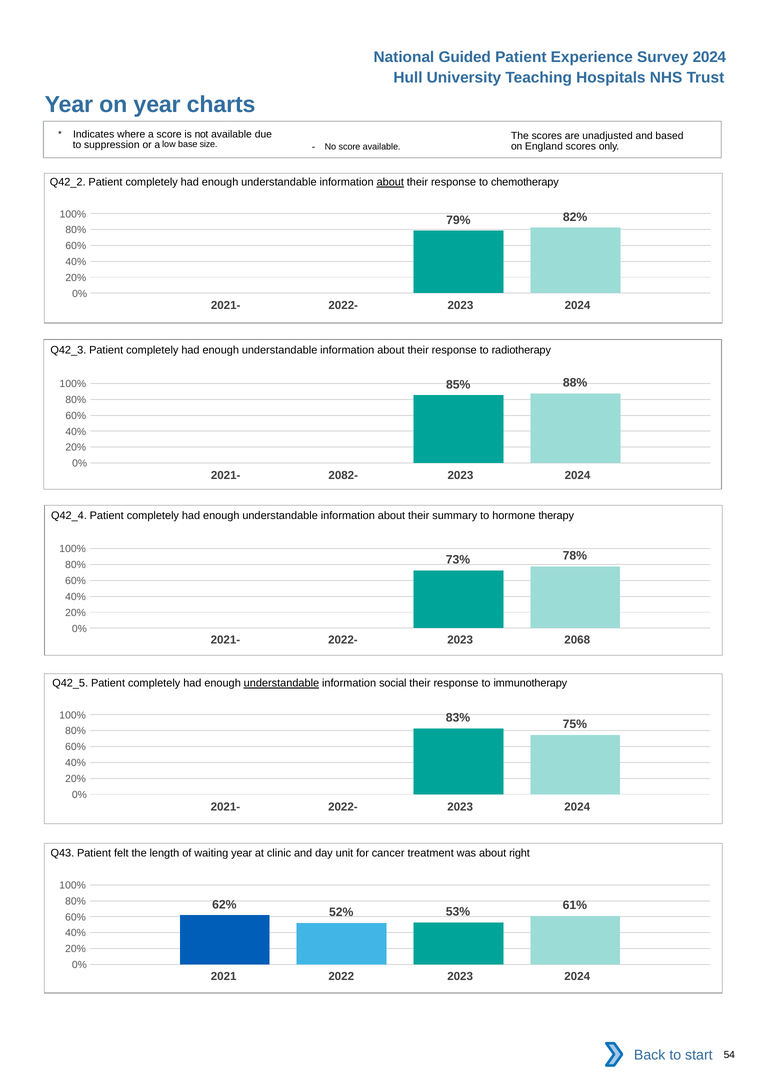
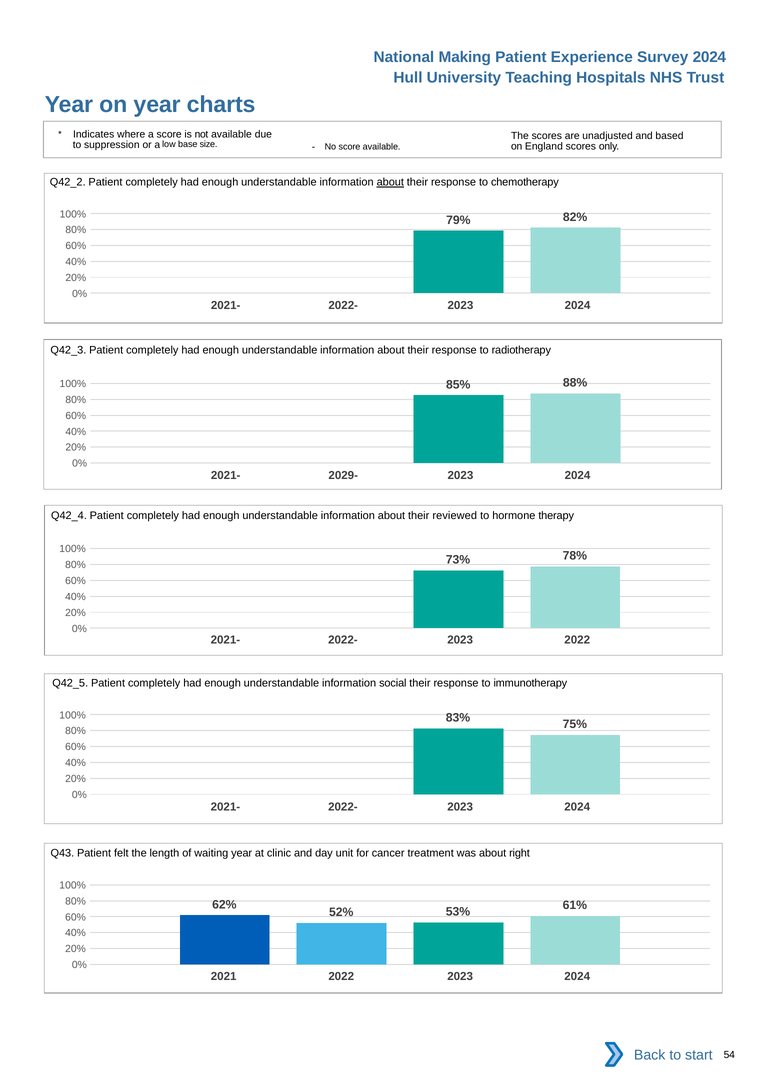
Guided: Guided -> Making
2082-: 2082- -> 2029-
summary: summary -> reviewed
2023 2068: 2068 -> 2022
understandable at (281, 684) underline: present -> none
